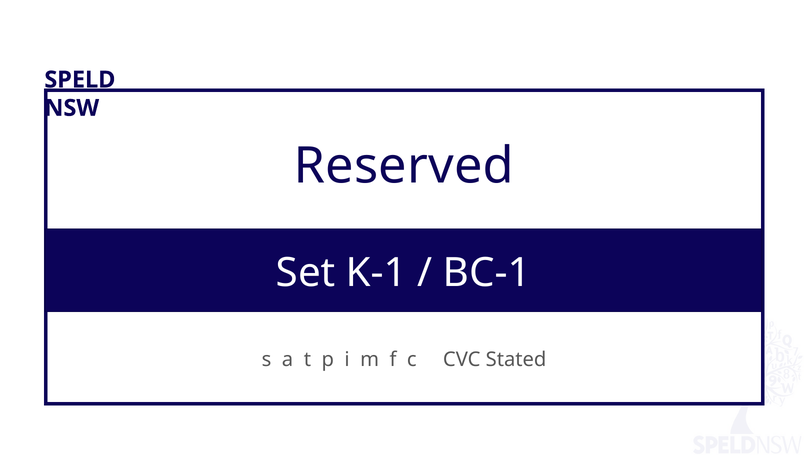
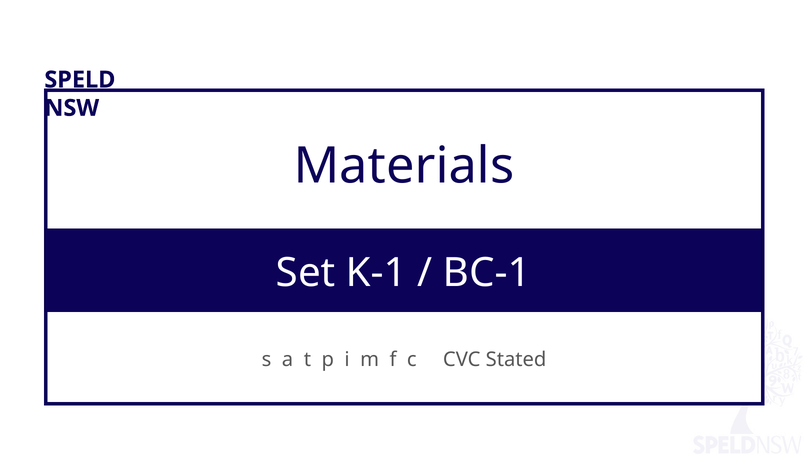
Reserved: Reserved -> Materials
